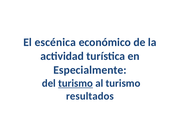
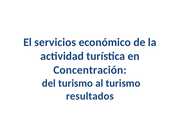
escénica: escénica -> servicios
Especialmente: Especialmente -> Concentración
turismo at (76, 83) underline: present -> none
